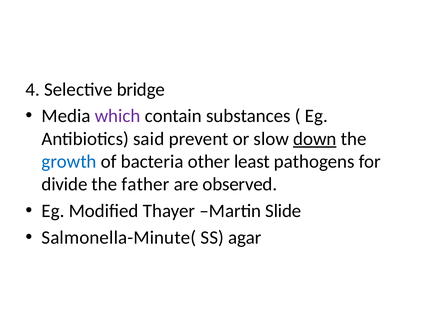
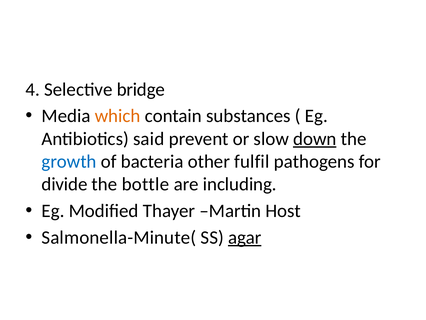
which colour: purple -> orange
least: least -> fulfil
father: father -> bottle
observed: observed -> including
Slide: Slide -> Host
agar underline: none -> present
